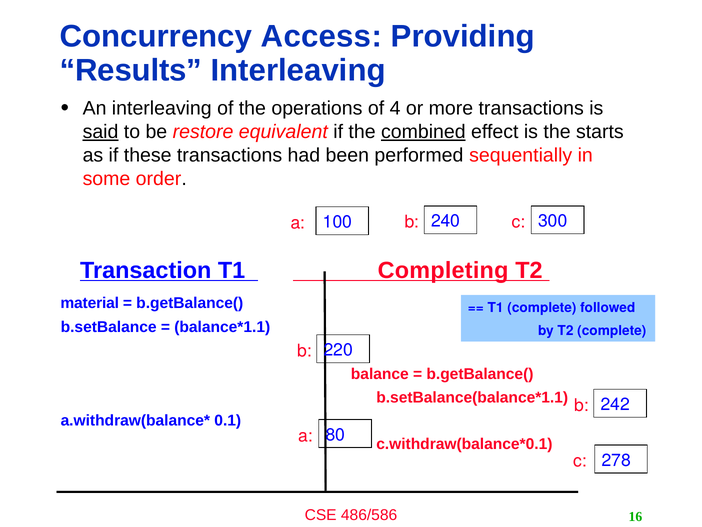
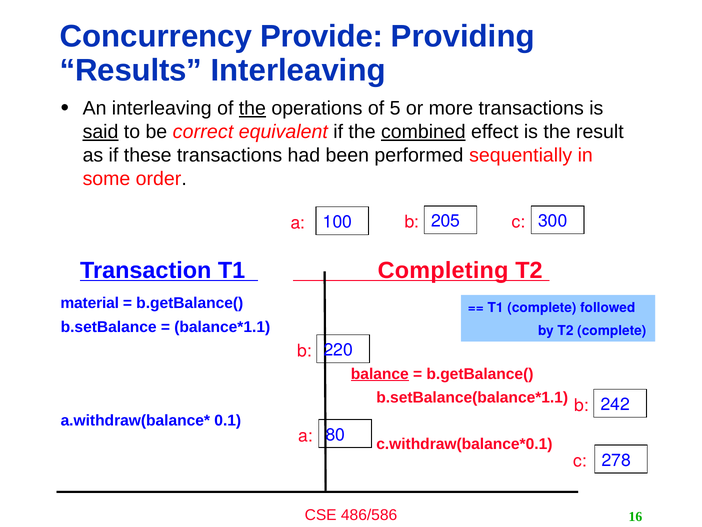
Access: Access -> Provide
the at (252, 108) underline: none -> present
4: 4 -> 5
restore: restore -> correct
starts: starts -> result
240: 240 -> 205
balance underline: none -> present
